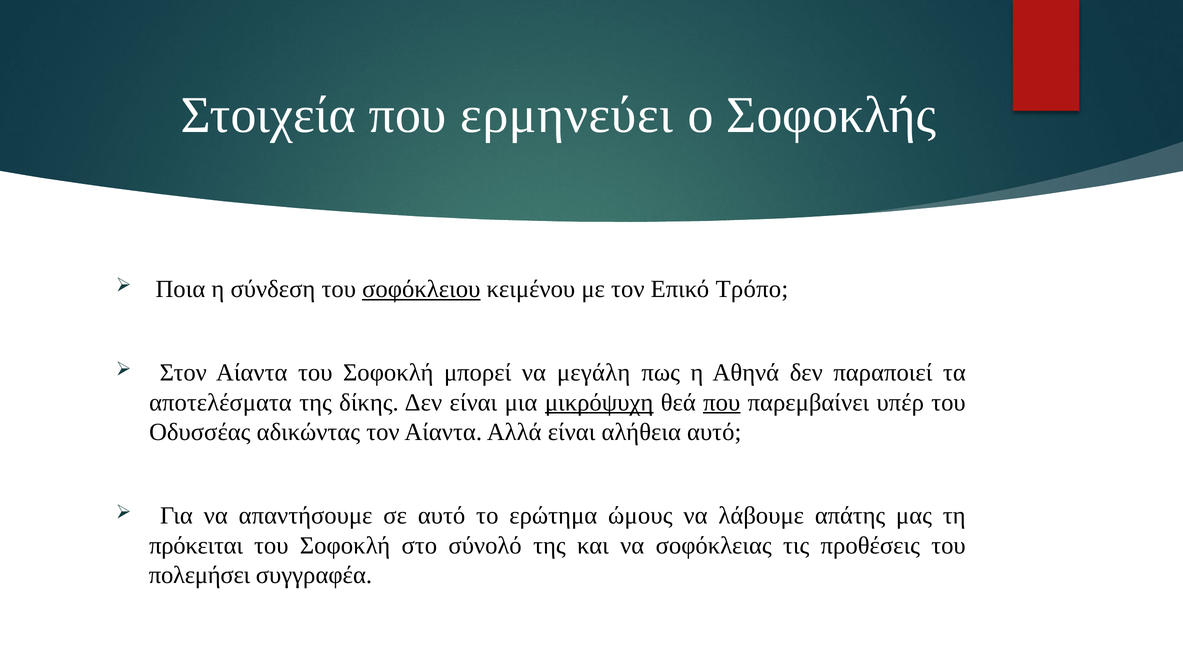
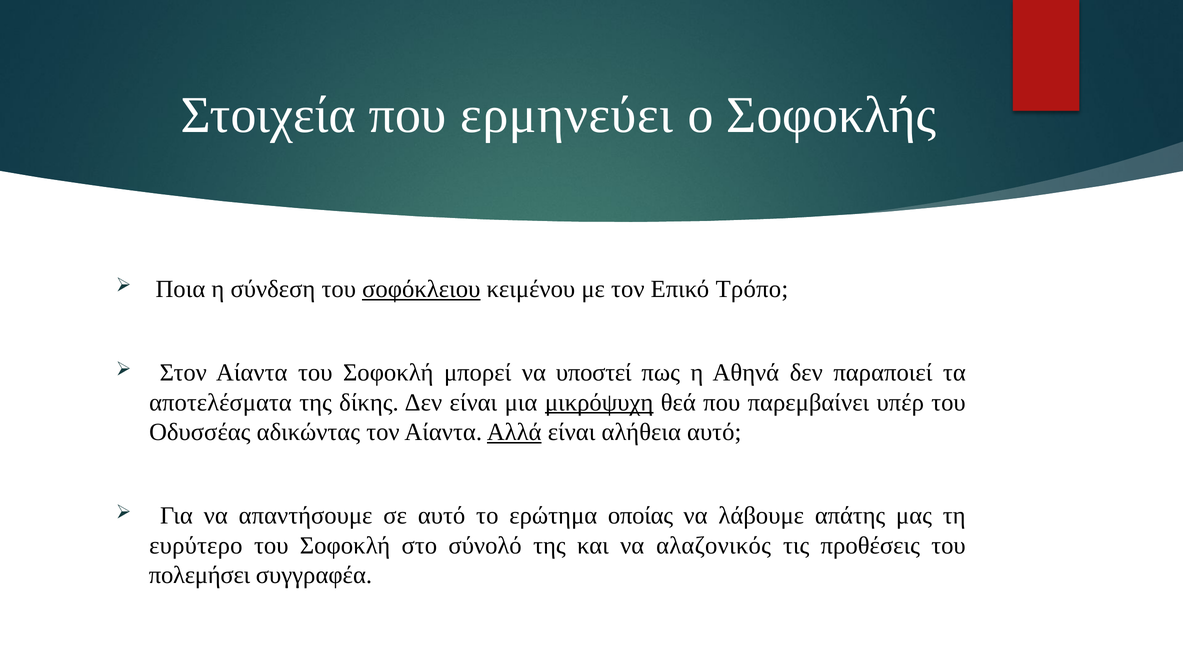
μεγάλη: μεγάλη -> υποστεί
που at (722, 403) underline: present -> none
Αλλά underline: none -> present
ώμους: ώμους -> οποίας
πρόκειται: πρόκειται -> ευρύτερο
σοφόκλειας: σοφόκλειας -> αλαζονικός
